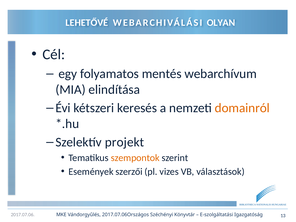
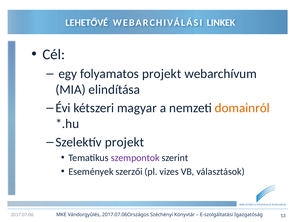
OLYAN: OLYAN -> LINKEK
folyamatos mentés: mentés -> projekt
keresés: keresés -> magyar
szempontok colour: orange -> purple
